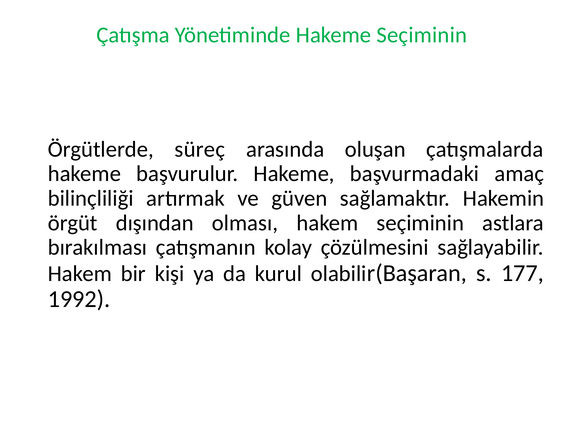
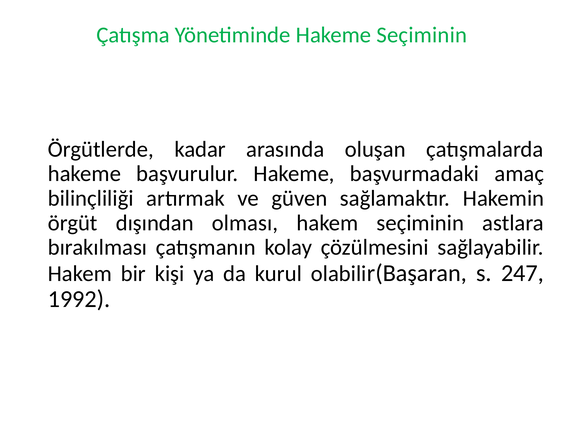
süreç: süreç -> kadar
177: 177 -> 247
